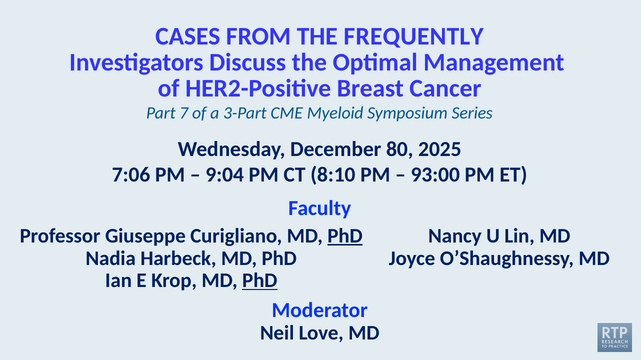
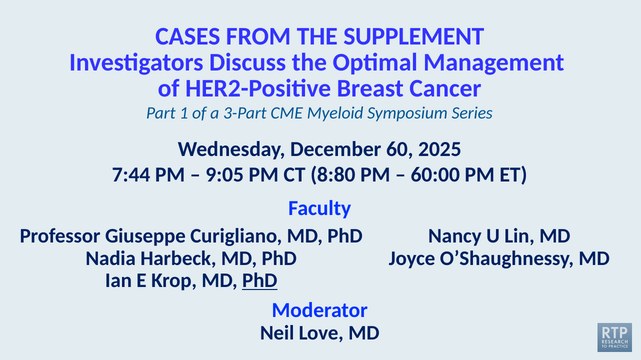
FREQUENTLY: FREQUENTLY -> SUPPLEMENT
7: 7 -> 1
80: 80 -> 60
7:06: 7:06 -> 7:44
9:04: 9:04 -> 9:05
8:10: 8:10 -> 8:80
93:00: 93:00 -> 60:00
PhD at (345, 236) underline: present -> none
